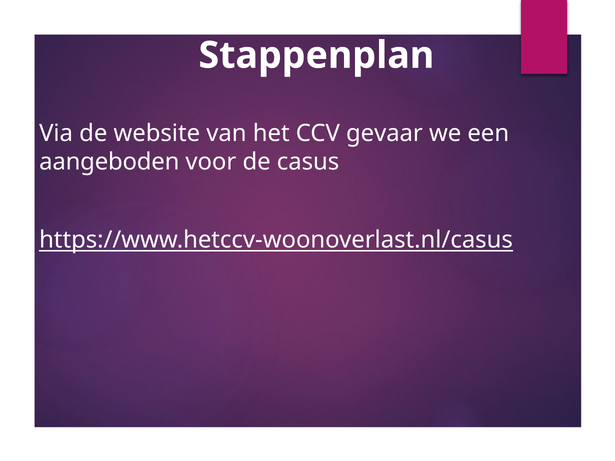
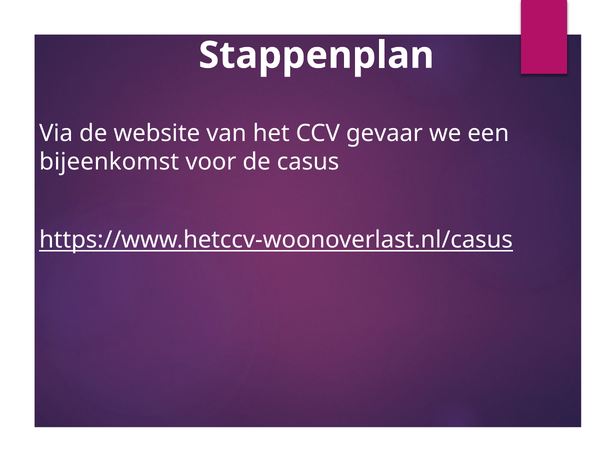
aangeboden: aangeboden -> bijeenkomst
